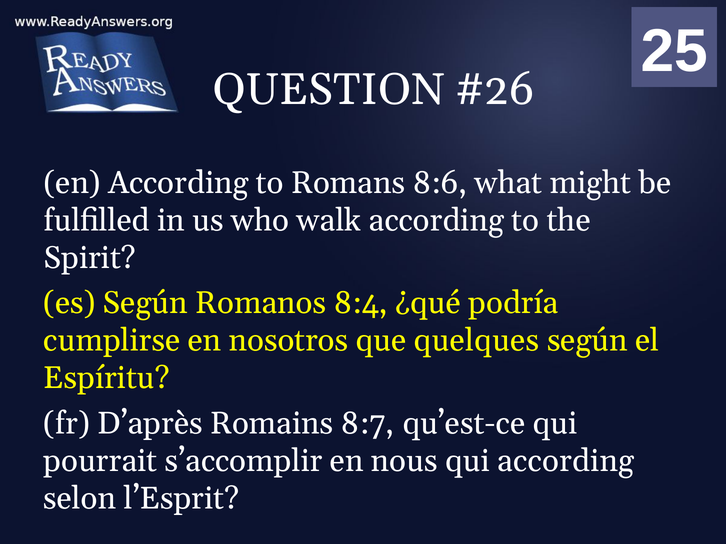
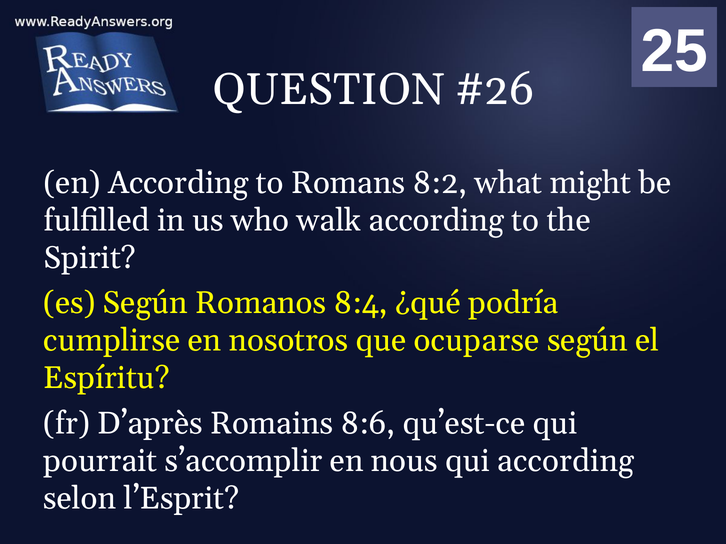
8:6: 8:6 -> 8:2
quelques: quelques -> ocuparse
8:7: 8:7 -> 8:6
